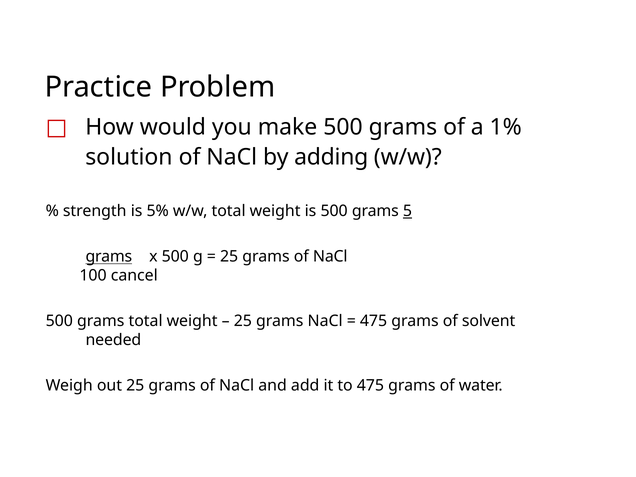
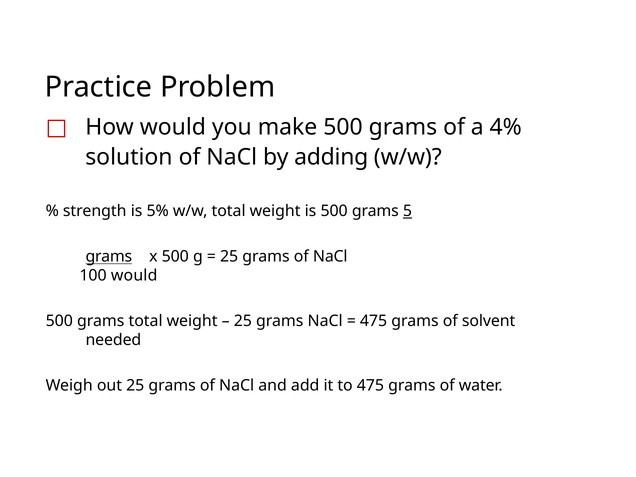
1%: 1% -> 4%
100 cancel: cancel -> would
